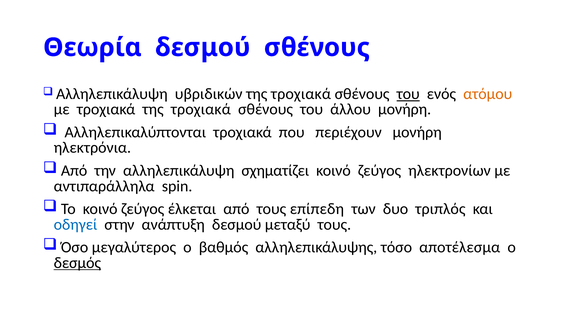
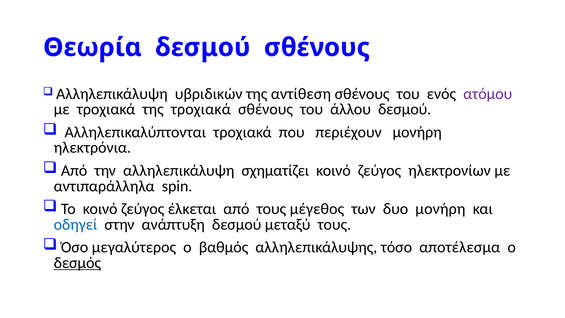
τροχιακά at (301, 94): τροχιακά -> αντίθεση
του at (408, 94) underline: present -> none
ατόμου colour: orange -> purple
άλλου μονήρη: μονήρη -> δεσμού
επίπεδη: επίπεδη -> μέγεθος
δυο τριπλός: τριπλός -> μονήρη
